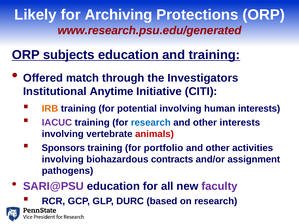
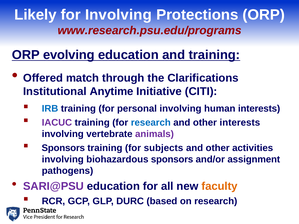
for Archiving: Archiving -> Involving
www.research.psu.edu/generated: www.research.psu.edu/generated -> www.research.psu.edu/programs
subjects: subjects -> evolving
Investigators: Investigators -> Clarifications
IRB colour: orange -> blue
potential: potential -> personal
animals colour: red -> purple
portfolio: portfolio -> subjects
biohazardous contracts: contracts -> sponsors
faculty colour: purple -> orange
